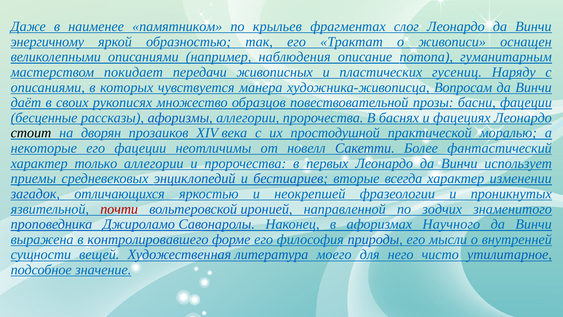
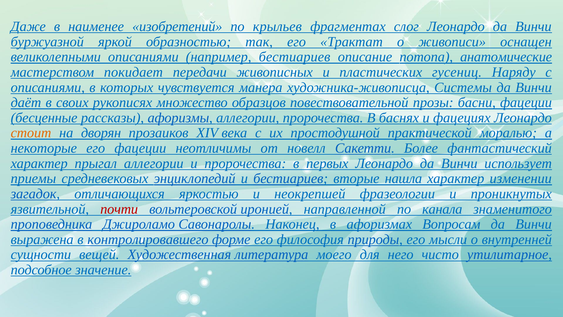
памятником: памятником -> изобретений
энергичному: энергичному -> буржуазной
например наблюдения: наблюдения -> бестиариев
гуманитарным: гуманитарным -> анатомические
Вопросам: Вопросам -> Системы
стоит colour: black -> orange
только: только -> прыгал
всегда: всегда -> нашла
зодчих: зодчих -> канала
Научного: Научного -> Вопросам
